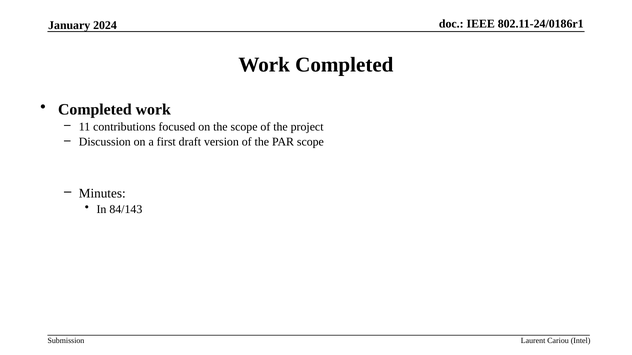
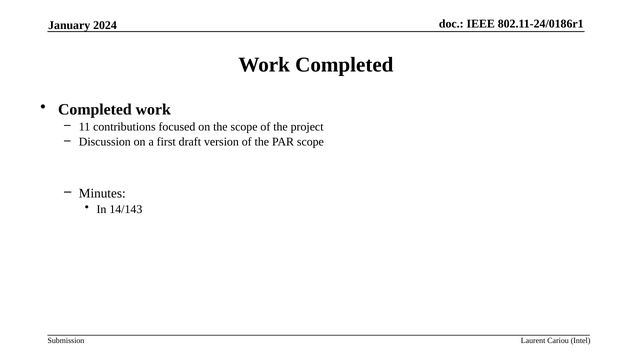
84/143: 84/143 -> 14/143
